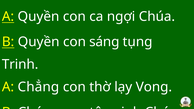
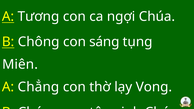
A Quyền: Quyền -> Tương
B Quyền: Quyền -> Chông
Trinh: Trinh -> Miên
